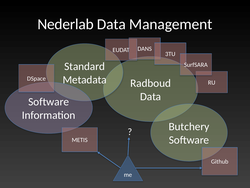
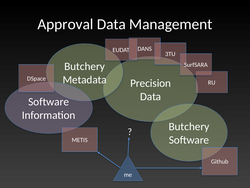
Nederlab: Nederlab -> Approval
Standard at (85, 66): Standard -> Butchery
Radboud: Radboud -> Precision
